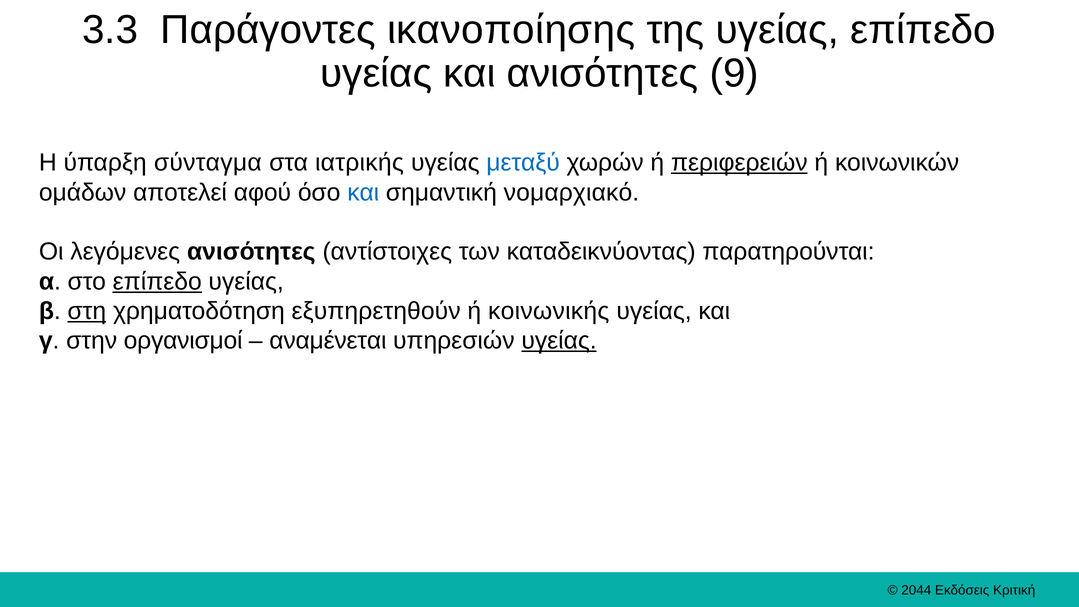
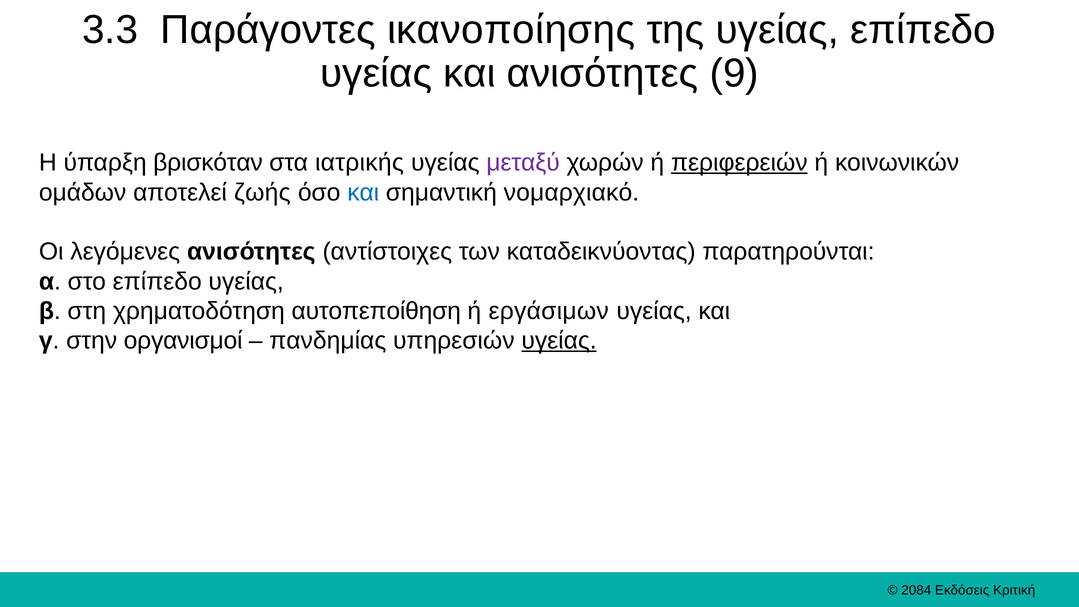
σύνταγμα: σύνταγμα -> βρισκόταν
μεταξύ colour: blue -> purple
αφού: αφού -> ζωής
επίπεδο at (157, 281) underline: present -> none
στη underline: present -> none
εξυπηρετηθούν: εξυπηρετηθούν -> αυτοπεποίθηση
κοινωνικής: κοινωνικής -> εργάσιμων
αναμένεται: αναμένεται -> πανδημίας
2044: 2044 -> 2084
